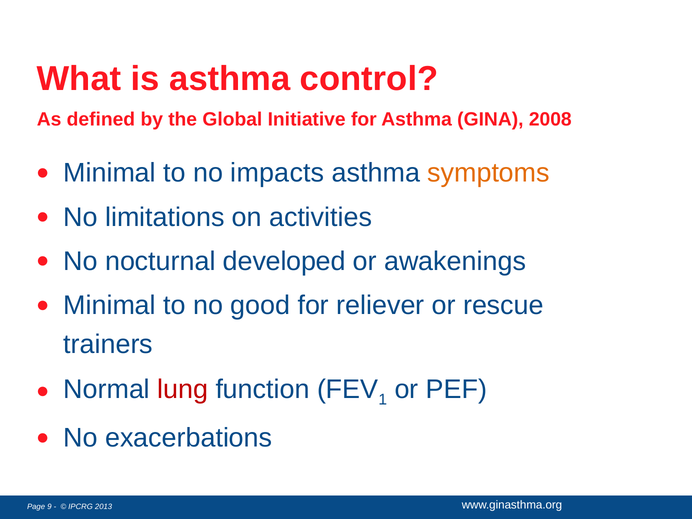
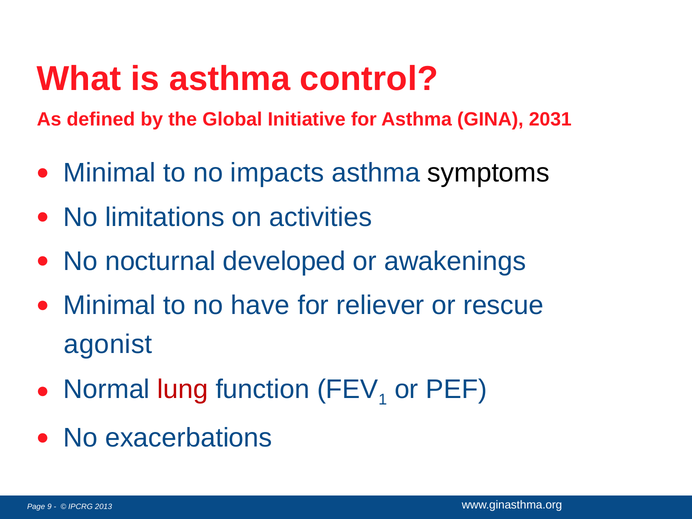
2008: 2008 -> 2031
symptoms colour: orange -> black
good: good -> have
trainers: trainers -> agonist
